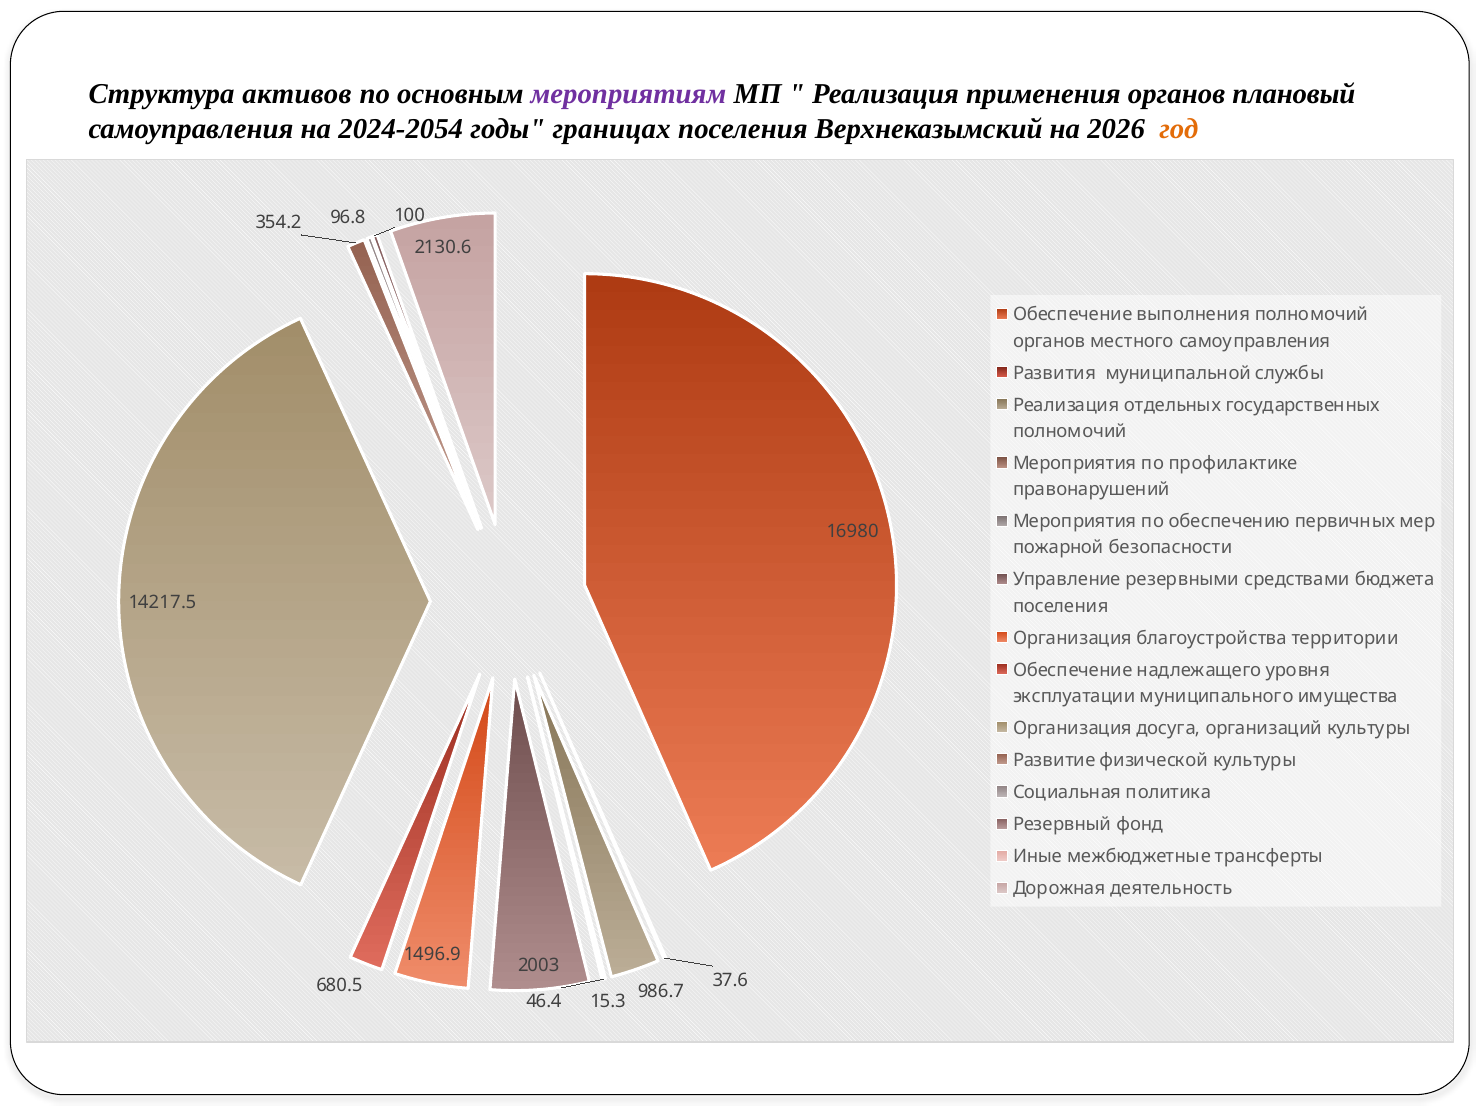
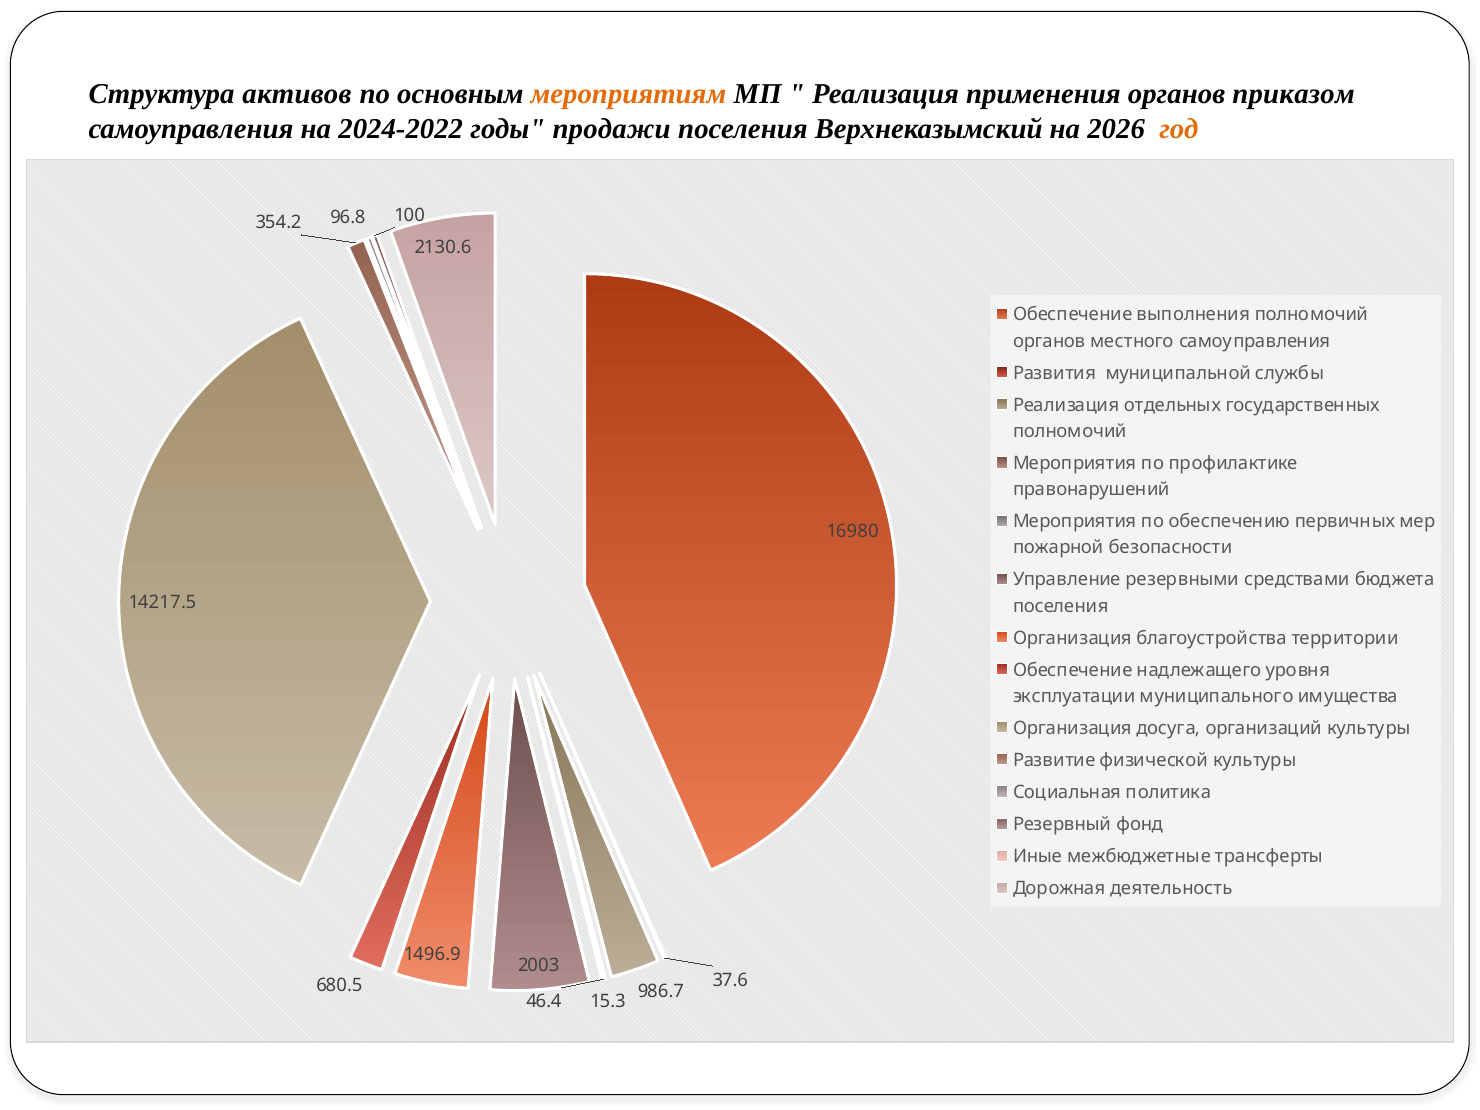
мероприятиям colour: purple -> orange
плановый: плановый -> приказом
2024-2054: 2024-2054 -> 2024-2022
границах: границах -> продажи
